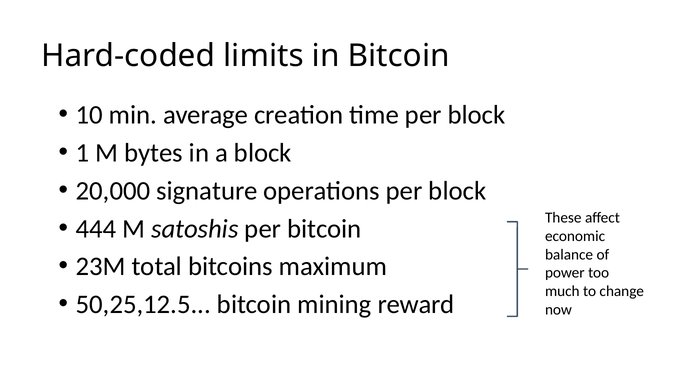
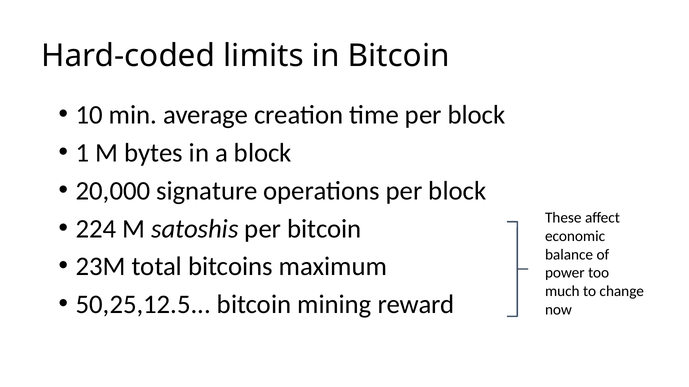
444: 444 -> 224
